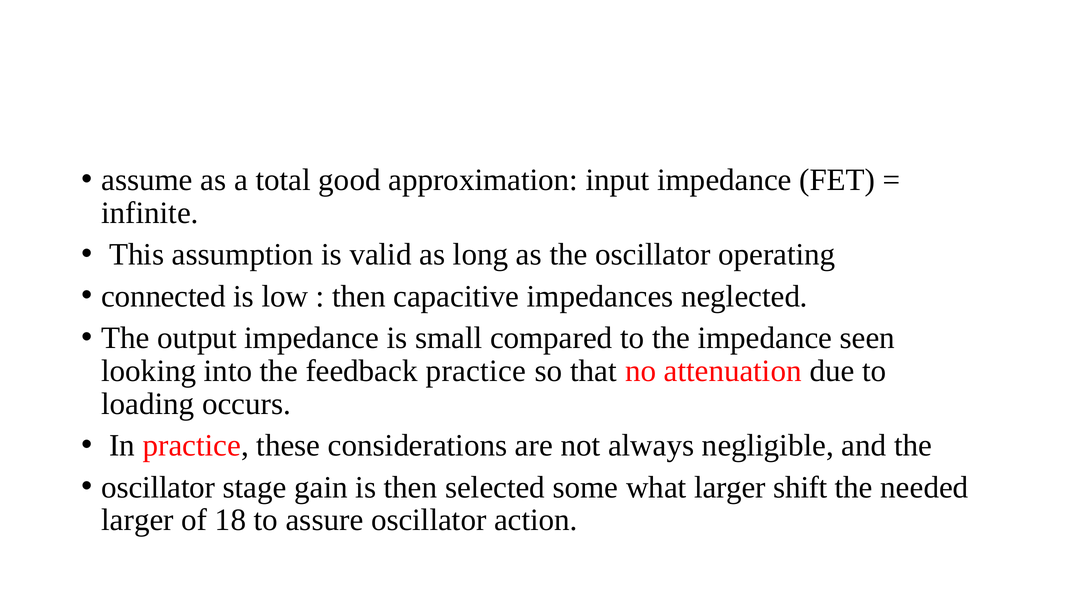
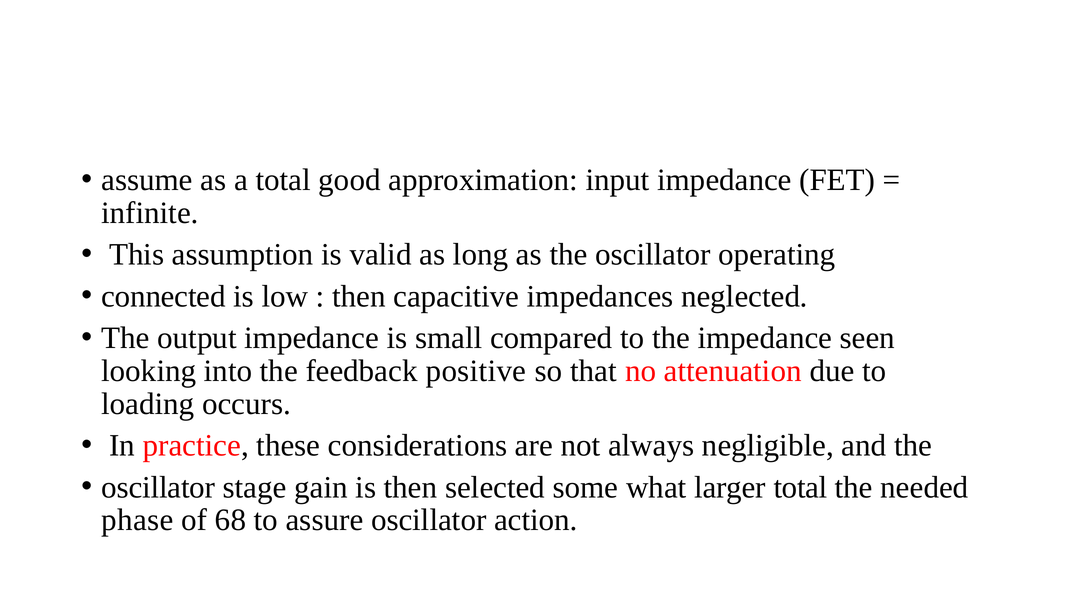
feedback practice: practice -> positive
larger shift: shift -> total
larger at (138, 520): larger -> phase
18: 18 -> 68
